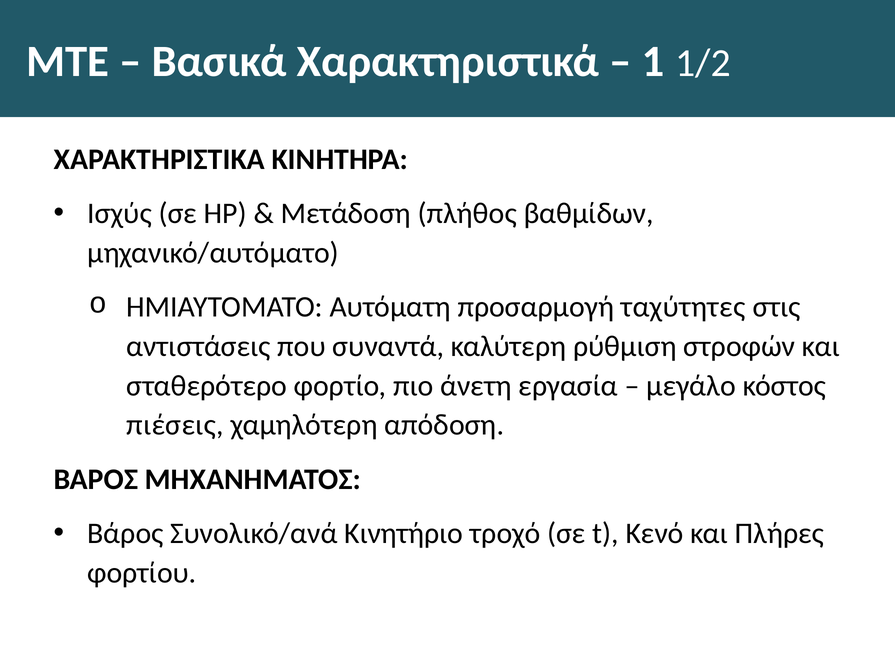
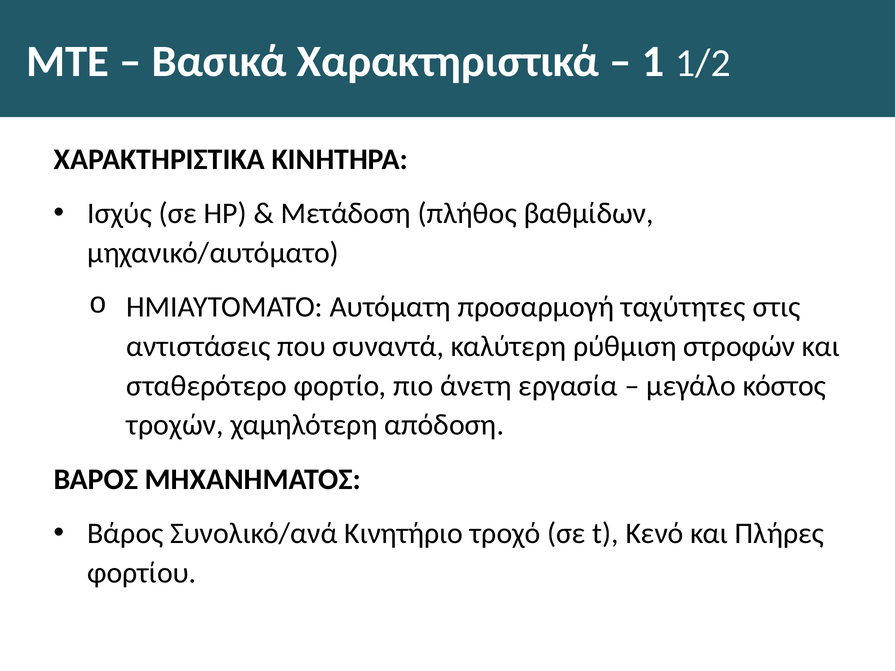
πιέσεις: πιέσεις -> τροχών
